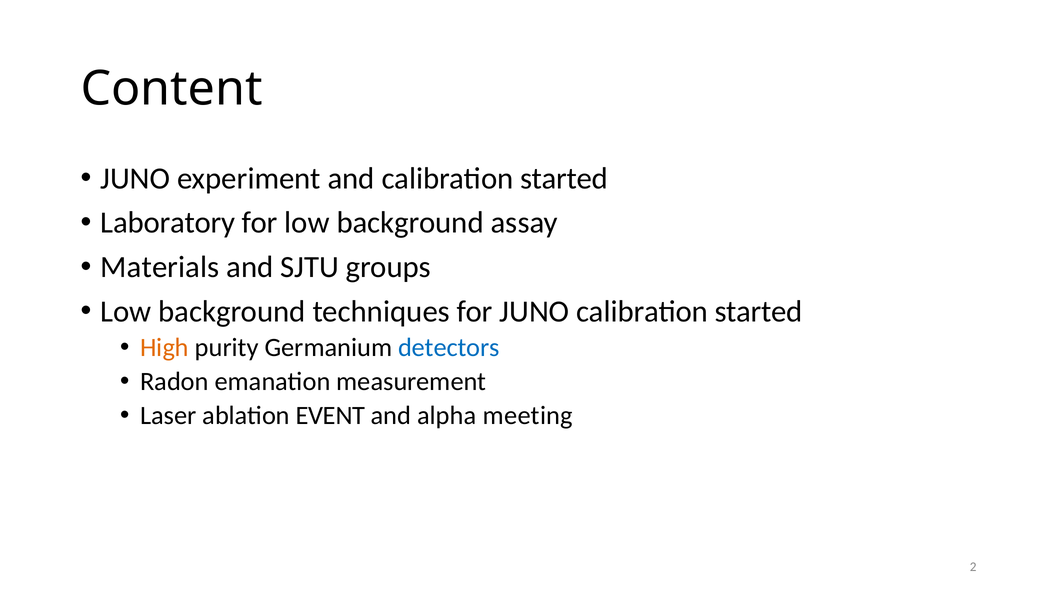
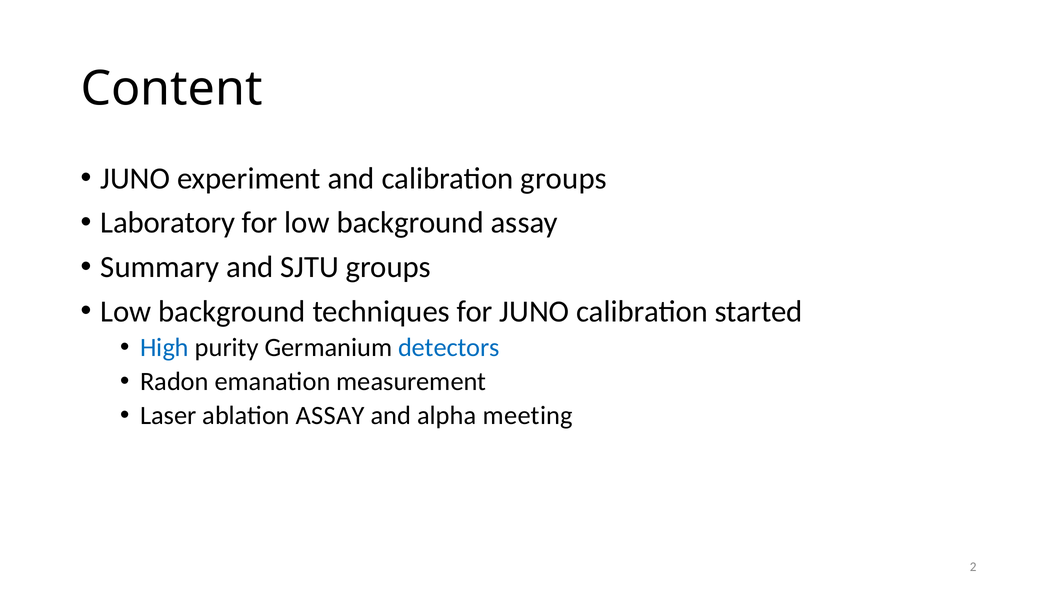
and calibration started: started -> groups
Materials: Materials -> Summary
High colour: orange -> blue
ablation EVENT: EVENT -> ASSAY
